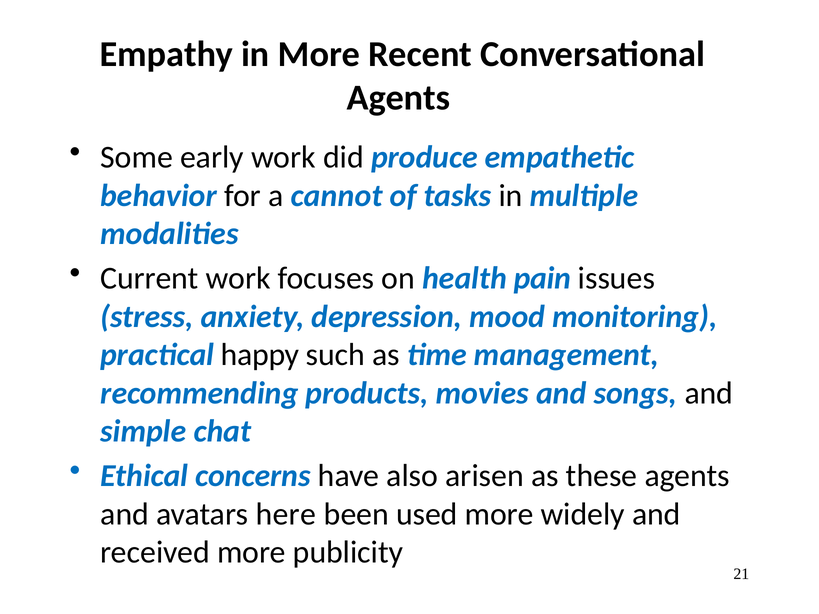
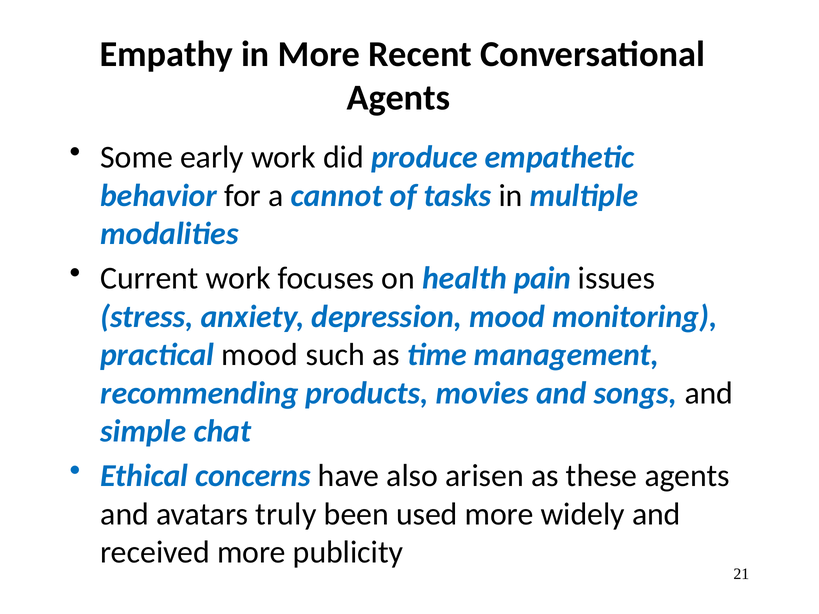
practical happy: happy -> mood
here: here -> truly
